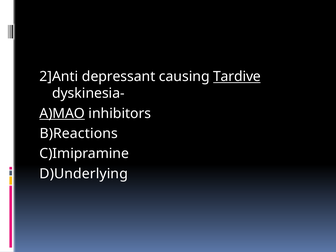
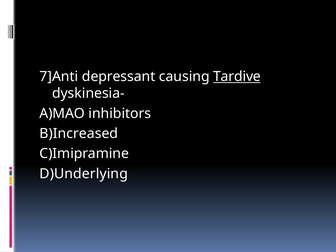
2]Anti: 2]Anti -> 7]Anti
A)MAO underline: present -> none
B)Reactions: B)Reactions -> B)Increased
